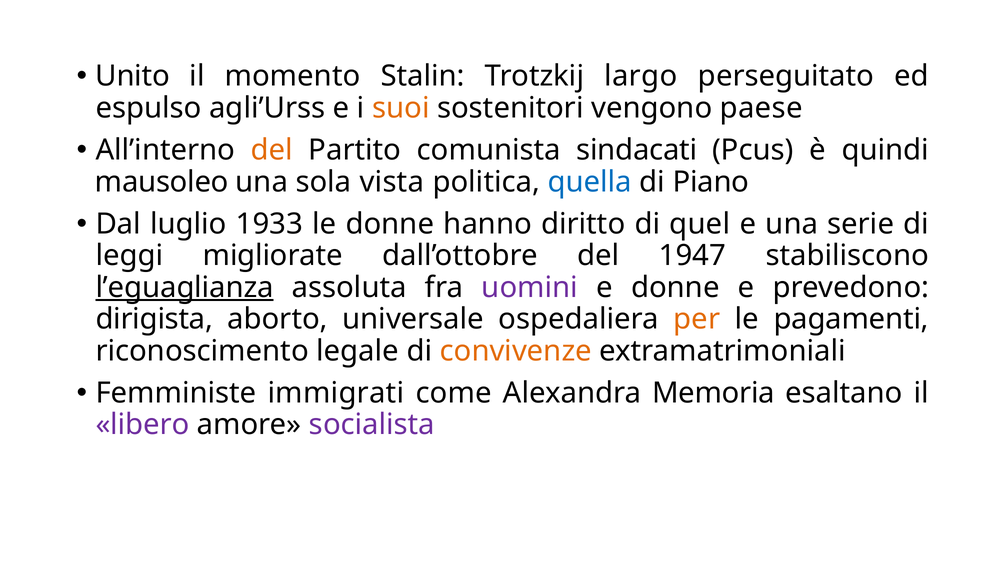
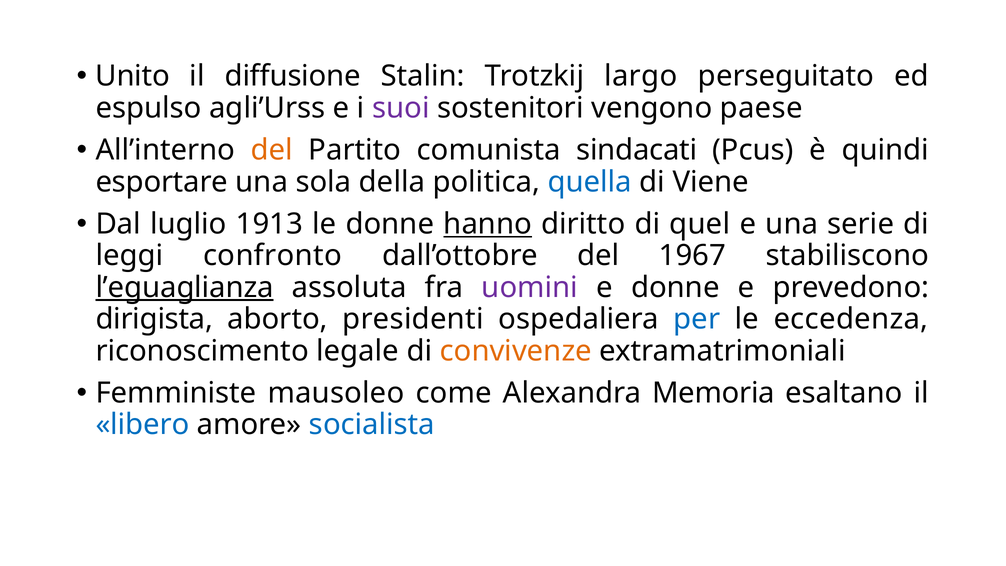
momento: momento -> diffusione
suoi colour: orange -> purple
mausoleo: mausoleo -> esportare
vista: vista -> della
Piano: Piano -> Viene
1933: 1933 -> 1913
hanno underline: none -> present
migliorate: migliorate -> confronto
1947: 1947 -> 1967
universale: universale -> presidenti
per colour: orange -> blue
pagamenti: pagamenti -> eccedenza
immigrati: immigrati -> mausoleo
libero colour: purple -> blue
socialista colour: purple -> blue
